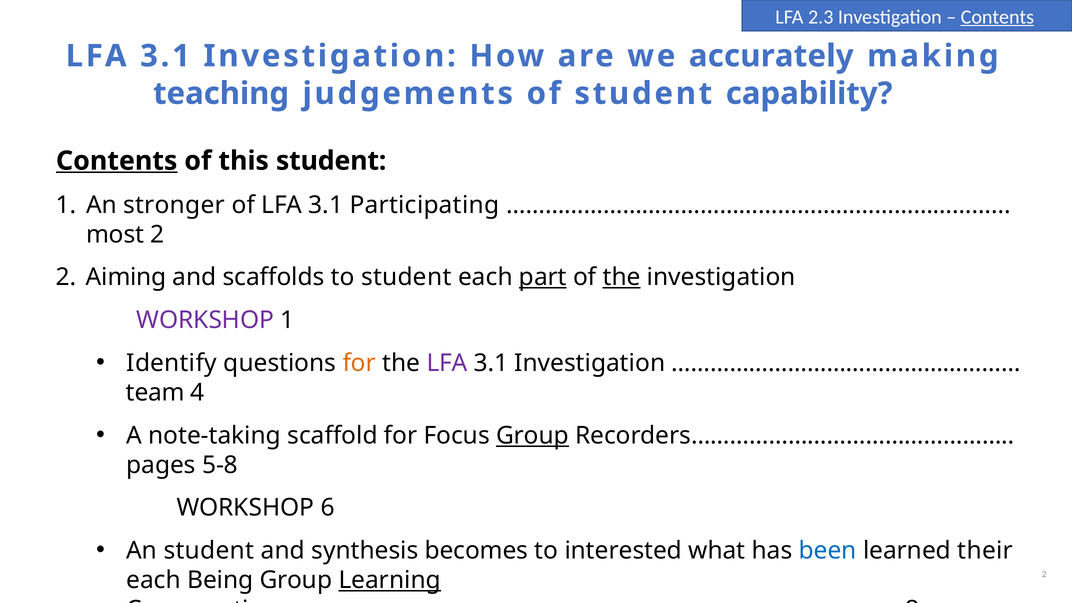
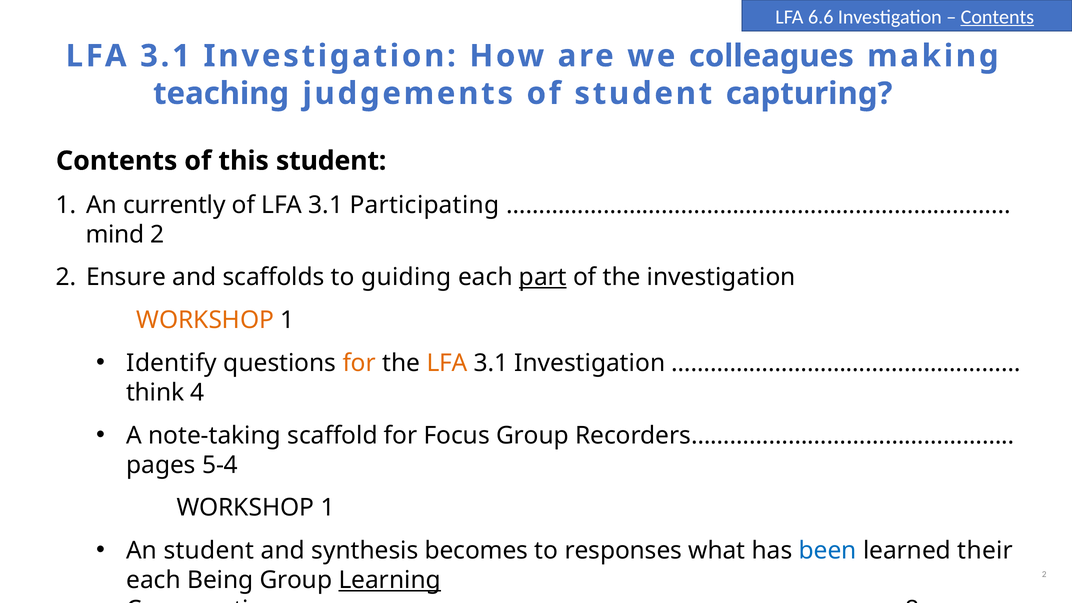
2.3: 2.3 -> 6.6
accurately: accurately -> colleagues
capability: capability -> capturing
Contents at (117, 161) underline: present -> none
stronger: stronger -> currently
most: most -> mind
Aiming: Aiming -> Ensure
to student: student -> guiding
the at (622, 277) underline: present -> none
WORKSHOP at (205, 320) colour: purple -> orange
LFA at (447, 363) colour: purple -> orange
team: team -> think
Group at (533, 435) underline: present -> none
5-8: 5-8 -> 5-4
6 at (328, 508): 6 -> 1
interested: interested -> responses
